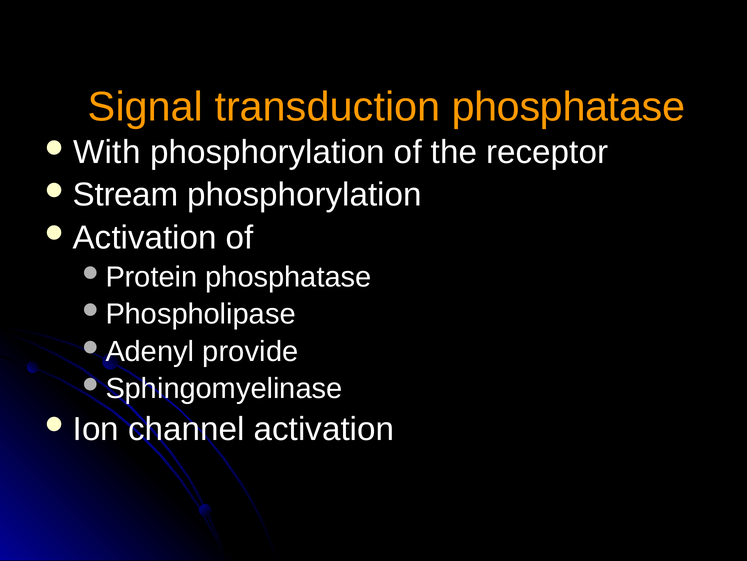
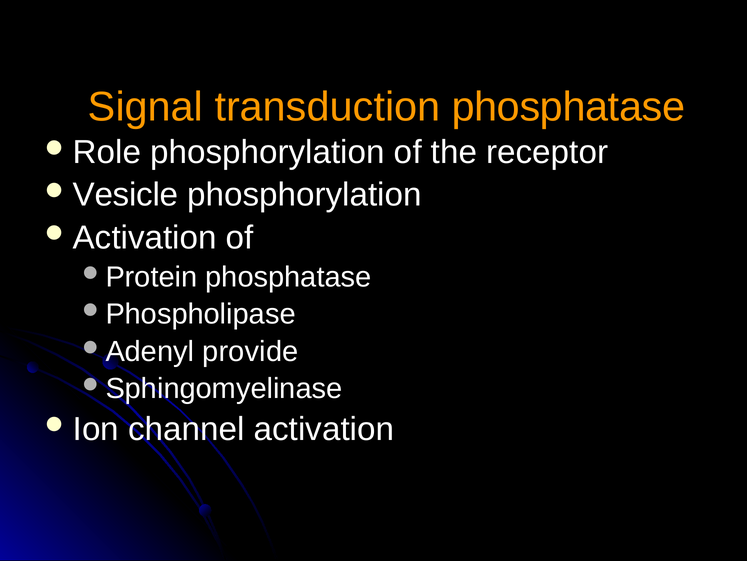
With: With -> Role
Stream: Stream -> Vesicle
